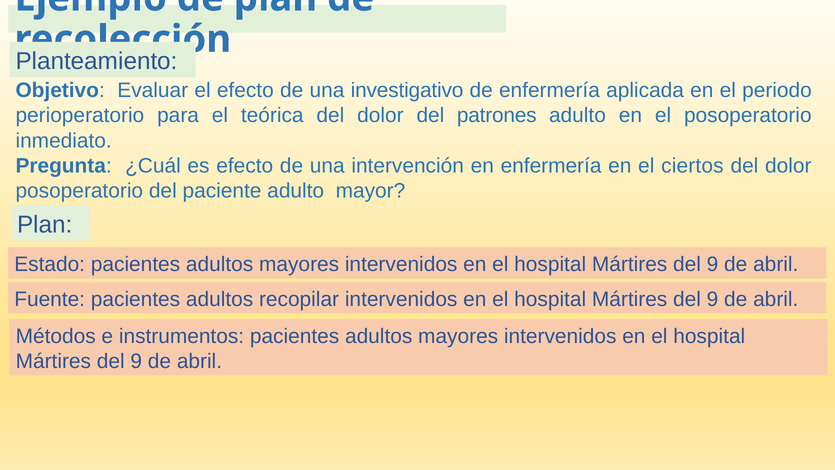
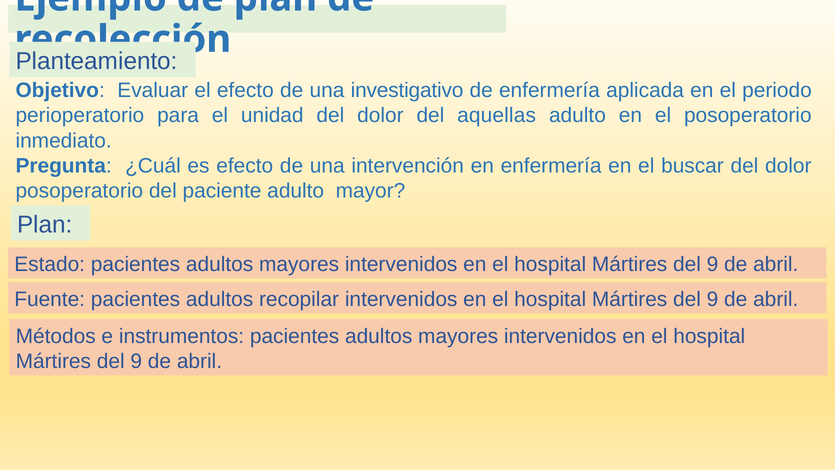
teórica: teórica -> unidad
patrones: patrones -> aquellas
ciertos: ciertos -> buscar
